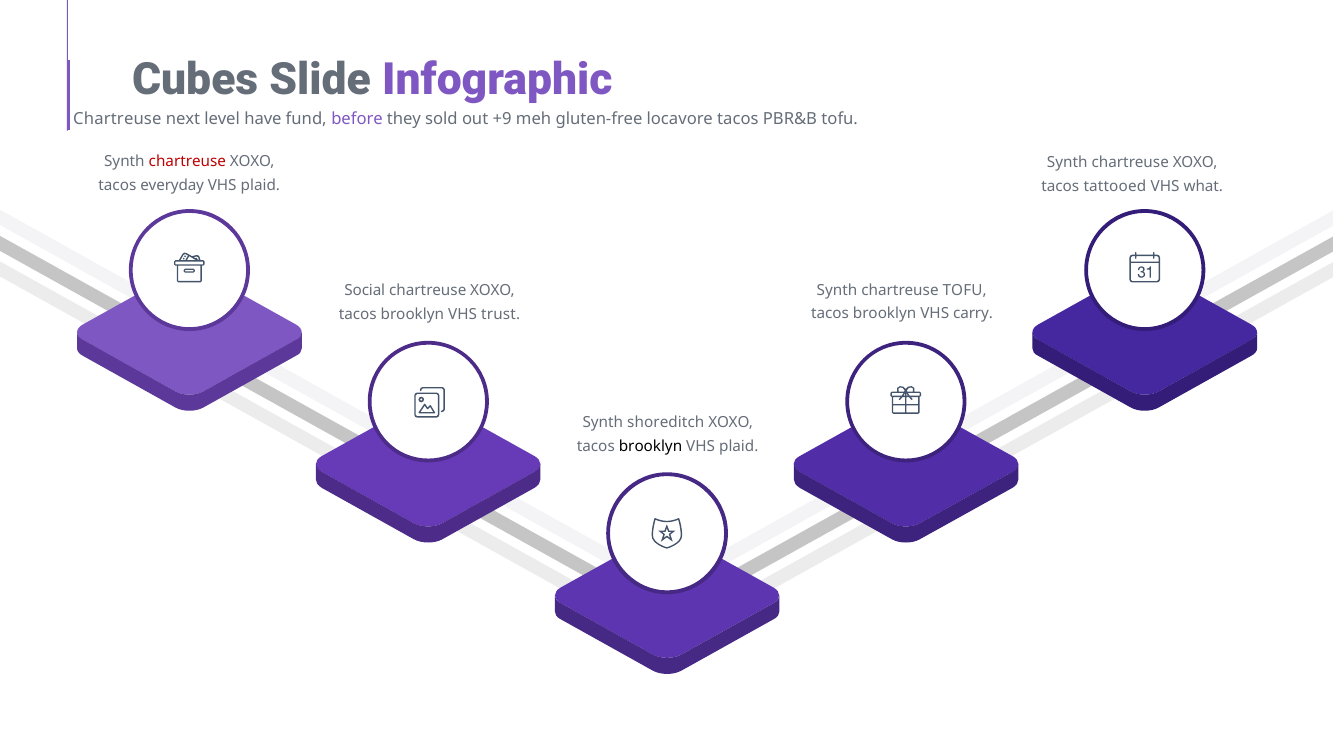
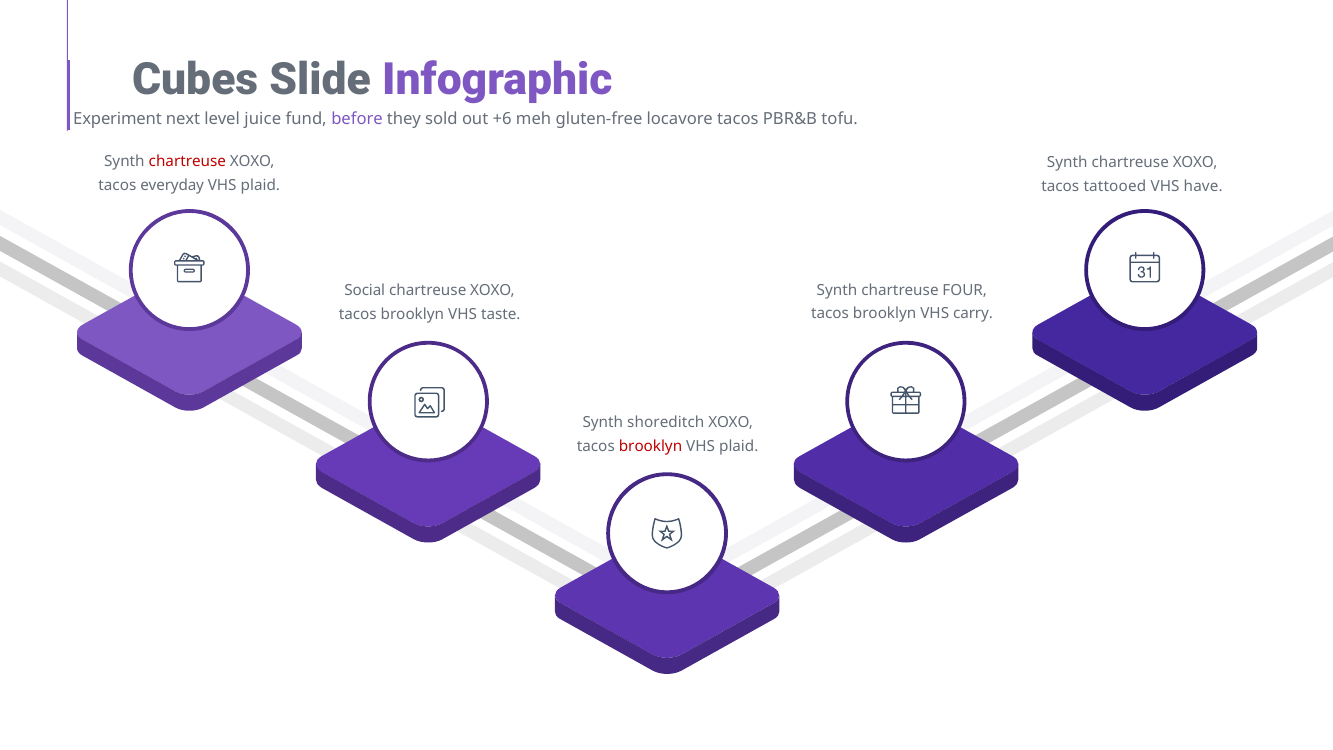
Chartreuse at (117, 119): Chartreuse -> Experiment
have: have -> juice
+9: +9 -> +6
what: what -> have
chartreuse TOFU: TOFU -> FOUR
trust: trust -> taste
brooklyn at (651, 447) colour: black -> red
